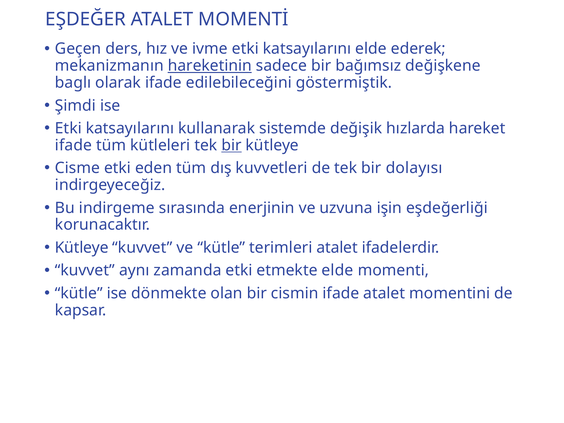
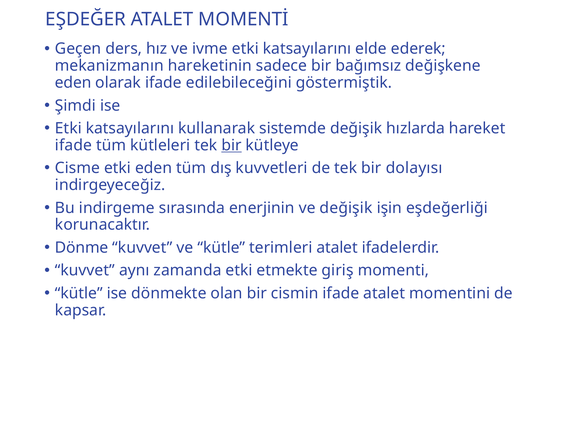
hareketinin underline: present -> none
baglı at (73, 83): baglı -> eden
ve uzvuna: uzvuna -> değişik
Kütleye at (82, 248): Kütleye -> Dönme
etmekte elde: elde -> giriş
